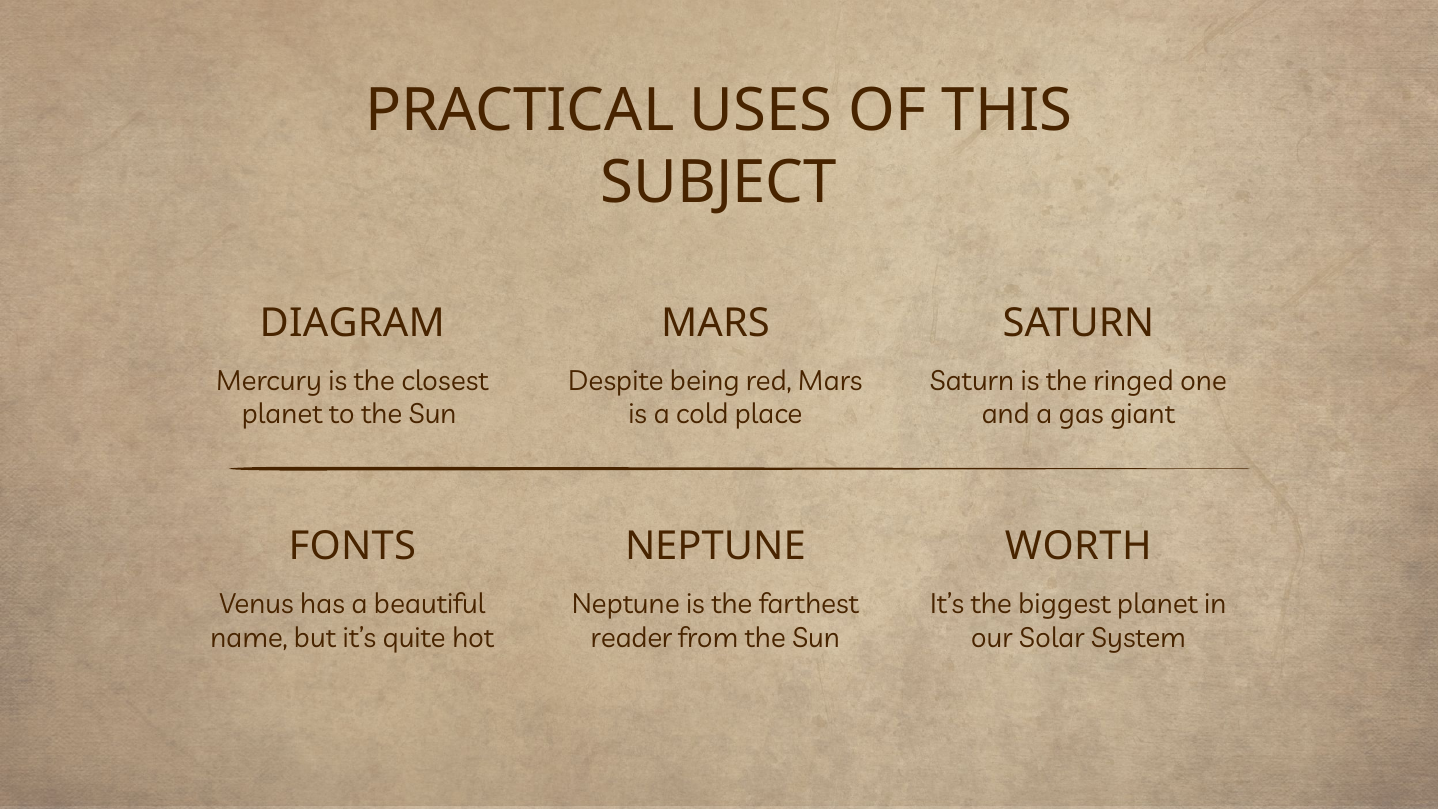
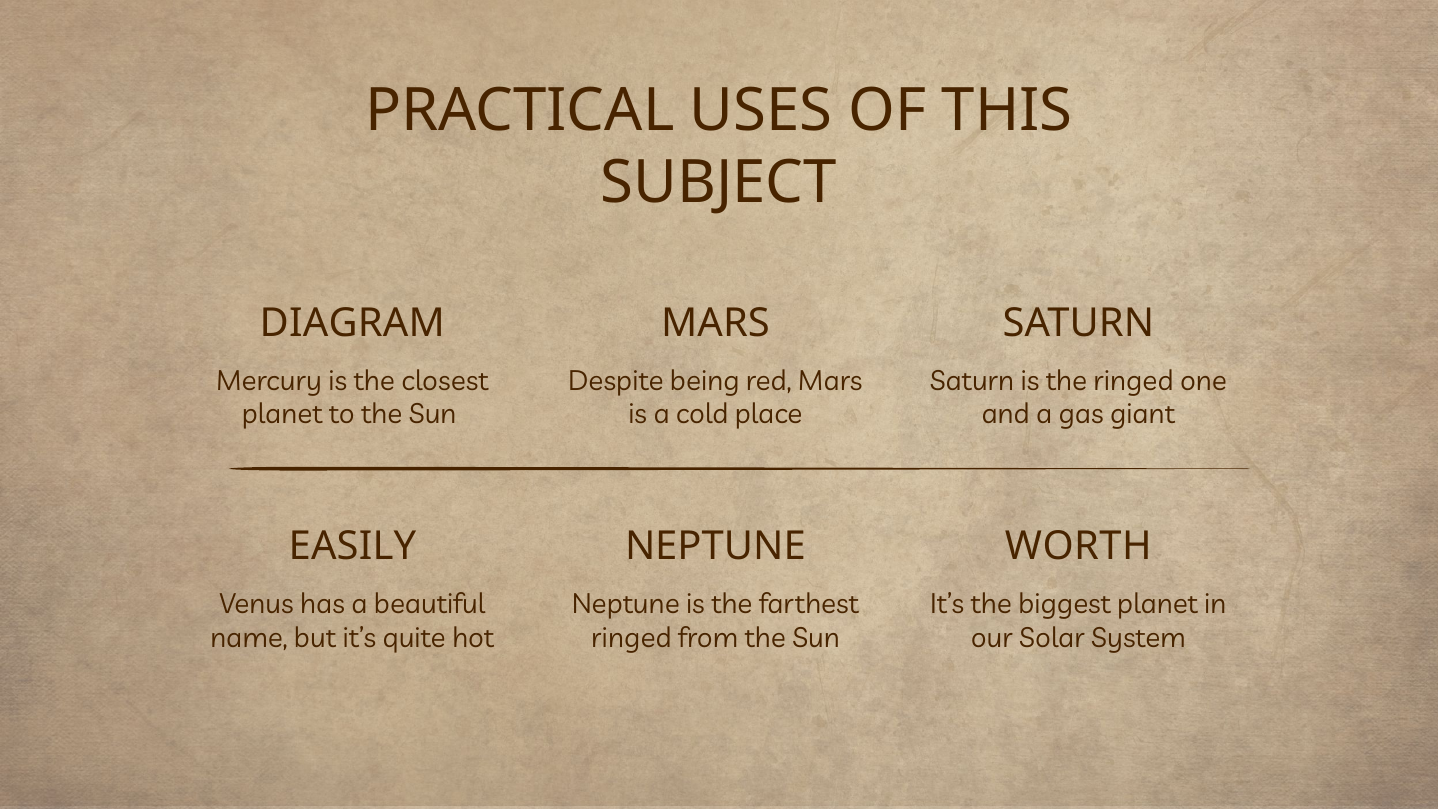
FONTS: FONTS -> EASILY
reader at (632, 638): reader -> ringed
